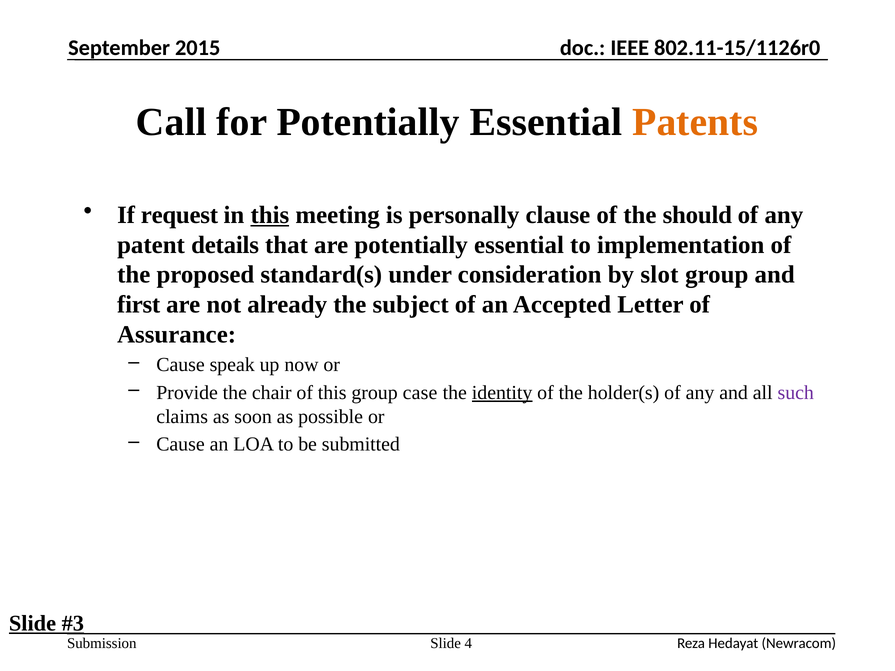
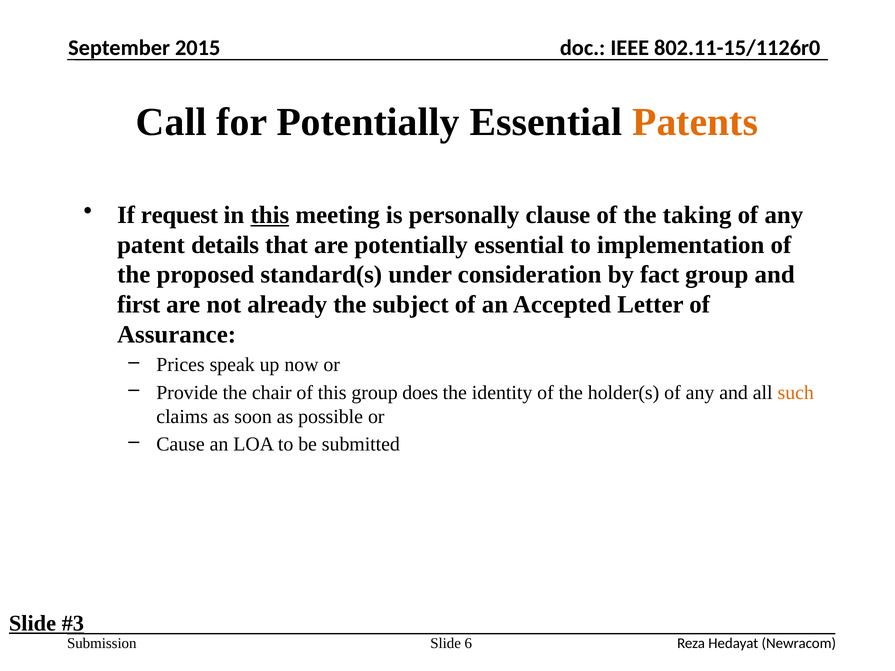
should: should -> taking
slot: slot -> fact
Cause at (181, 365): Cause -> Prices
case: case -> does
identity underline: present -> none
such colour: purple -> orange
4: 4 -> 6
